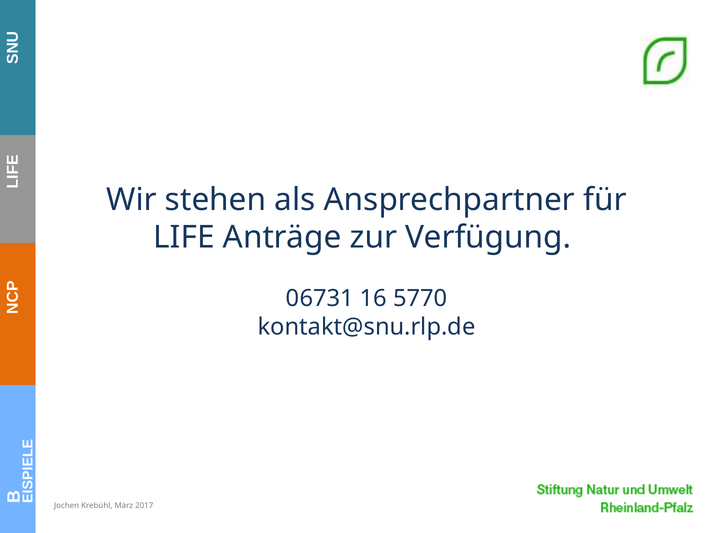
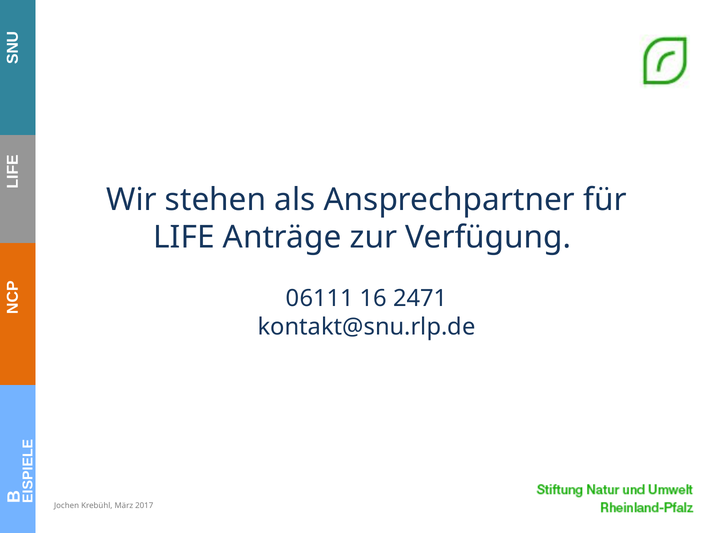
06731: 06731 -> 06111
5770: 5770 -> 2471
